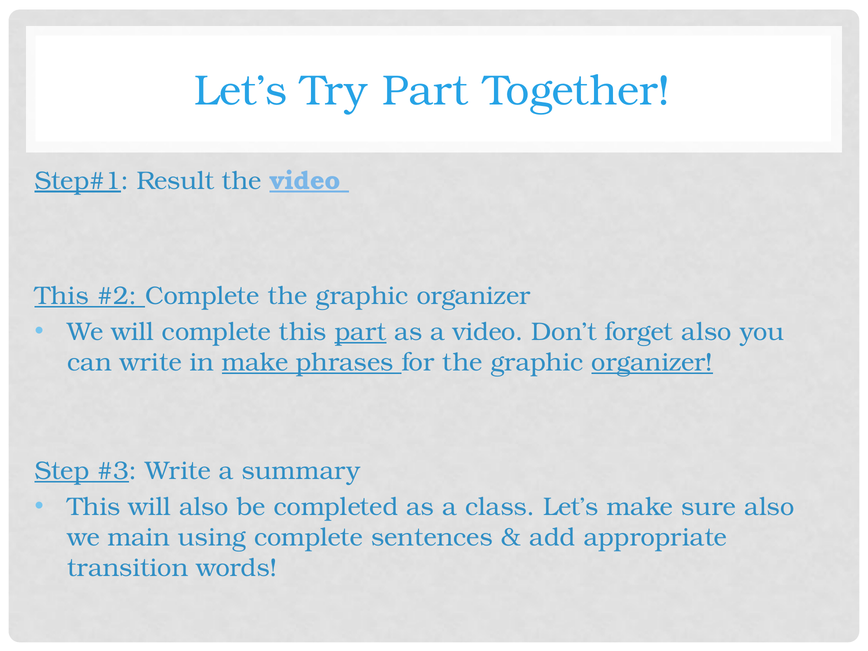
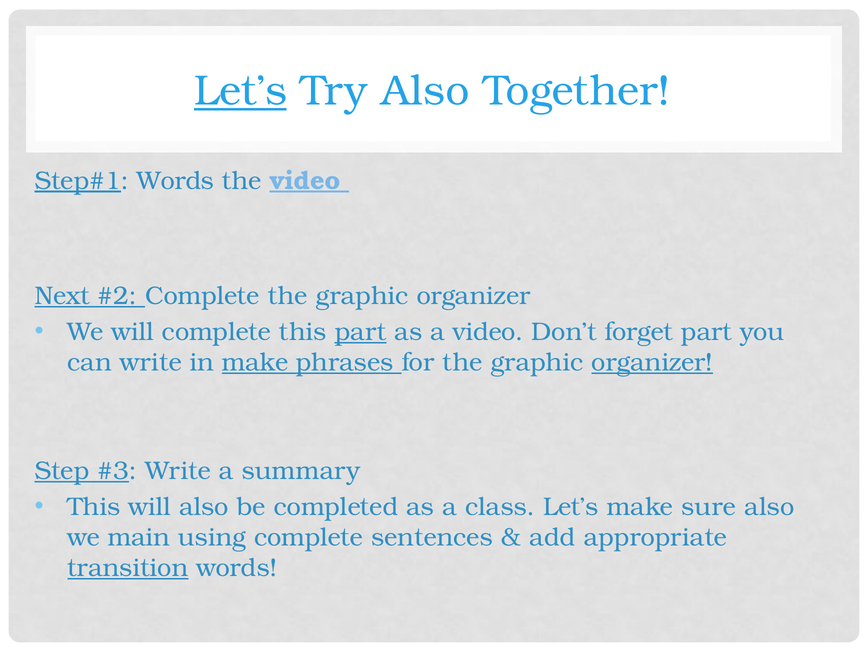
Let’s at (241, 91) underline: none -> present
Try Part: Part -> Also
Result at (175, 181): Result -> Words
This at (62, 296): This -> Next
forget also: also -> part
transition underline: none -> present
